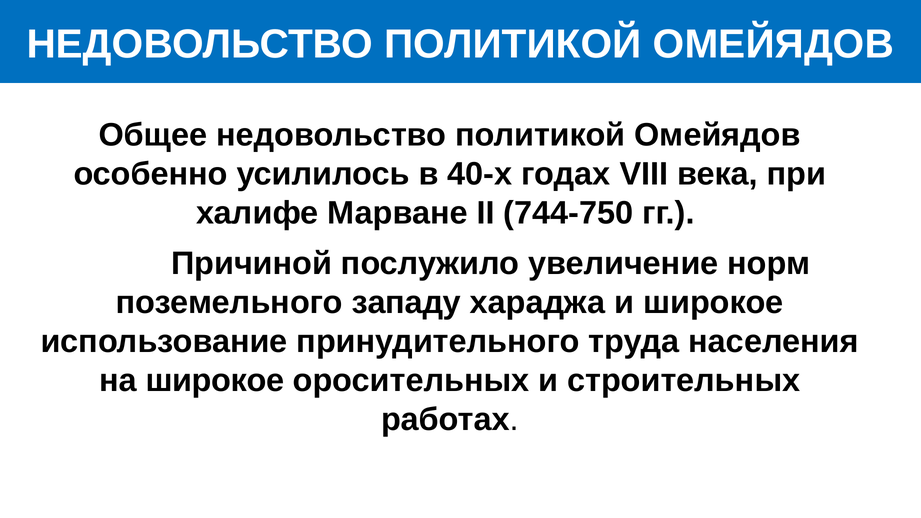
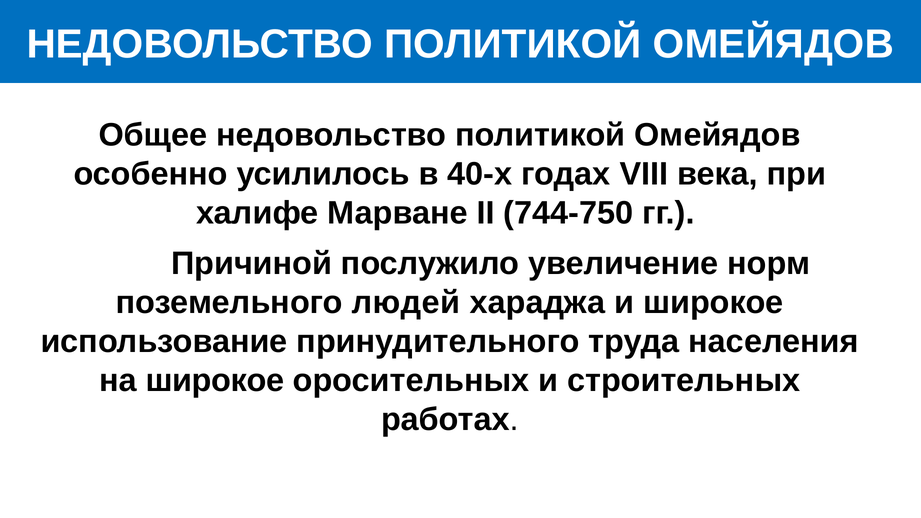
западу: западу -> людей
